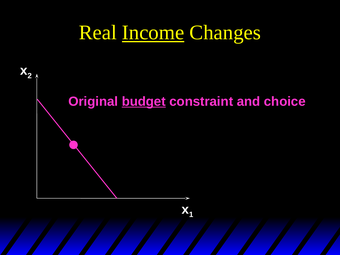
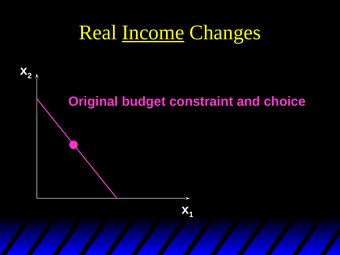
budget underline: present -> none
